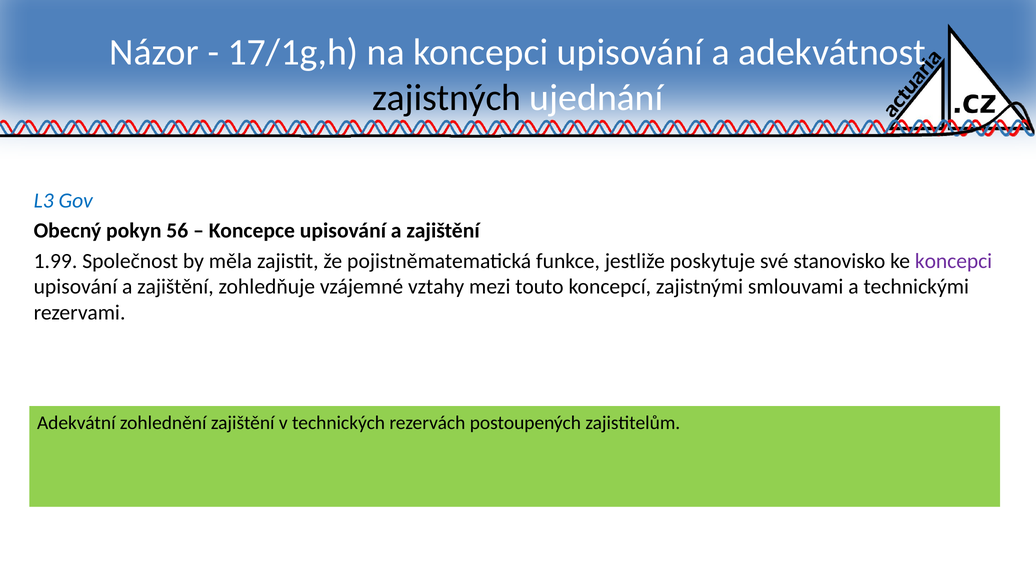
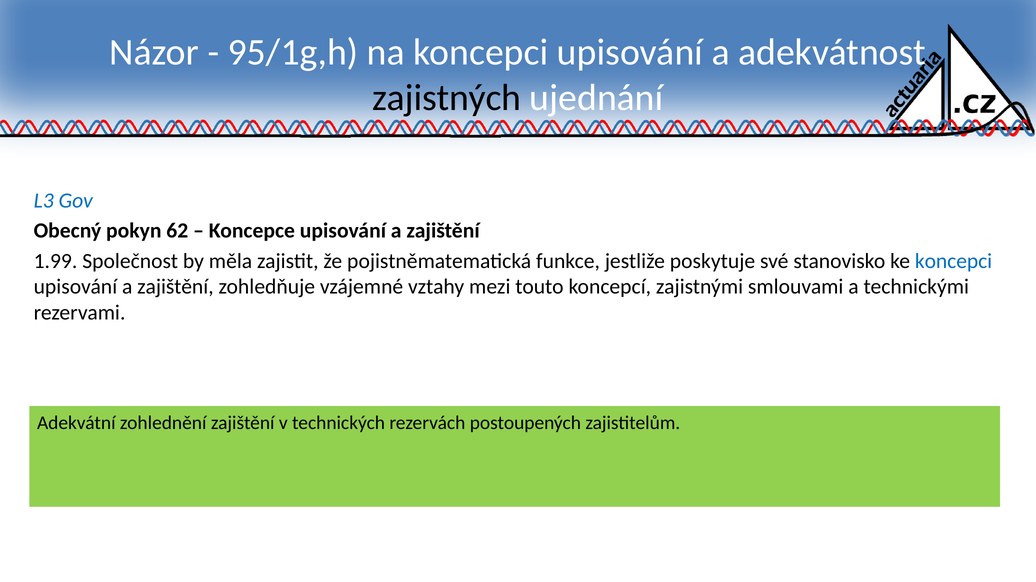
17/1g,h: 17/1g,h -> 95/1g,h
56: 56 -> 62
koncepci at (954, 261) colour: purple -> blue
